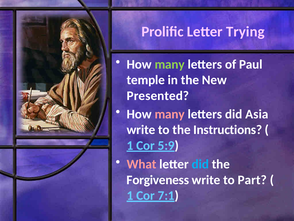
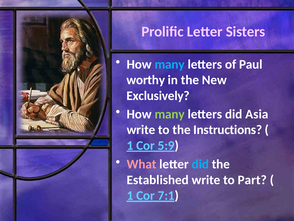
Trying: Trying -> Sisters
many at (170, 64) colour: light green -> light blue
temple: temple -> worthy
Presented: Presented -> Exclusively
many at (170, 114) colour: pink -> light green
Forgiveness: Forgiveness -> Established
